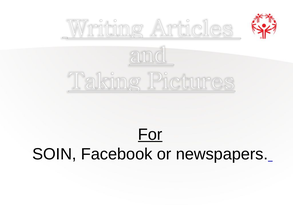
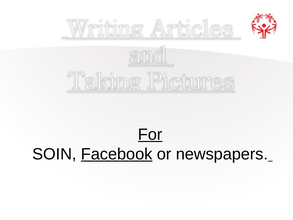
Facebook underline: none -> present
